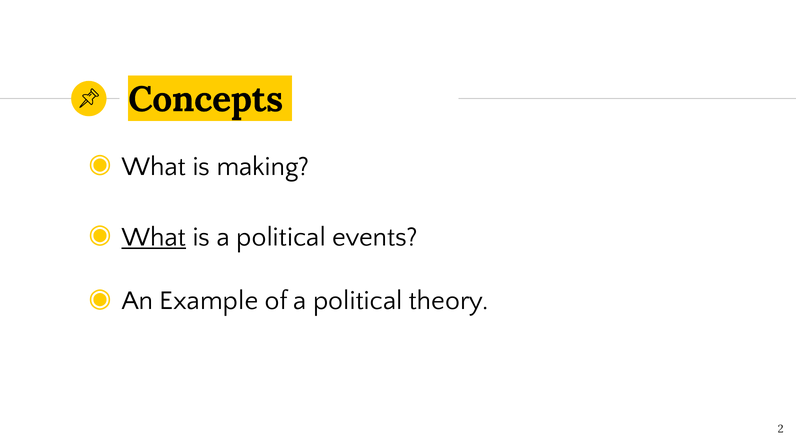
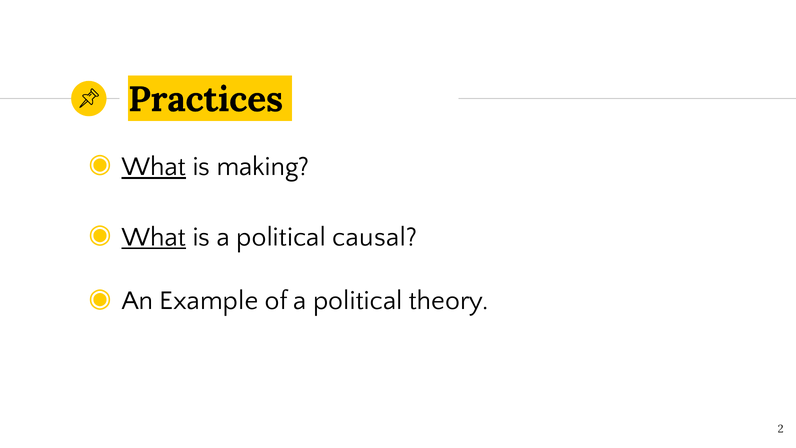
Concepts: Concepts -> Practices
What at (154, 166) underline: none -> present
events: events -> causal
